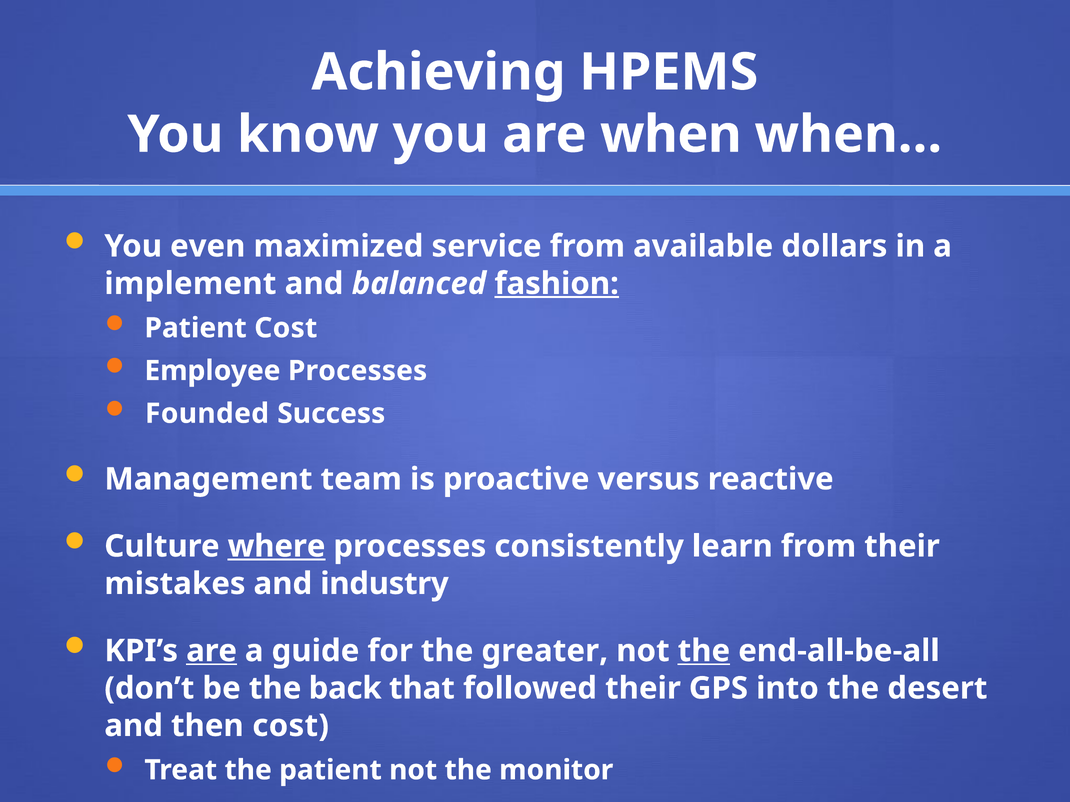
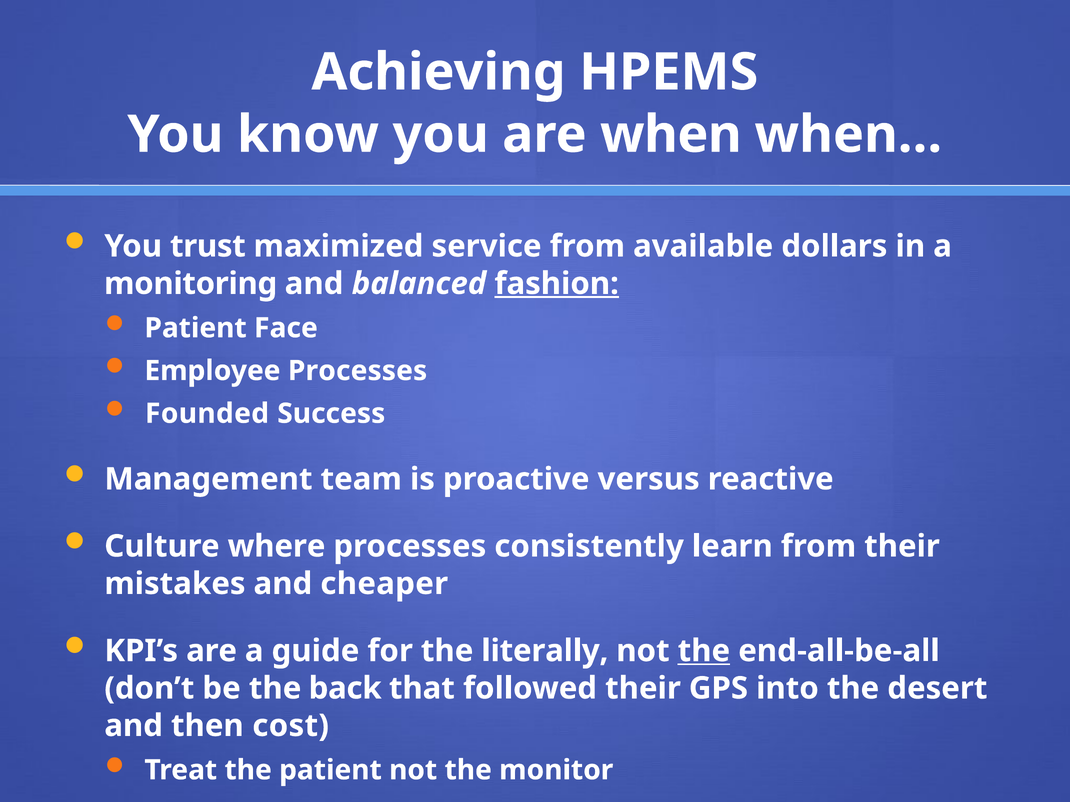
even: even -> trust
implement: implement -> monitoring
Patient Cost: Cost -> Face
where underline: present -> none
industry: industry -> cheaper
are at (212, 651) underline: present -> none
greater: greater -> literally
